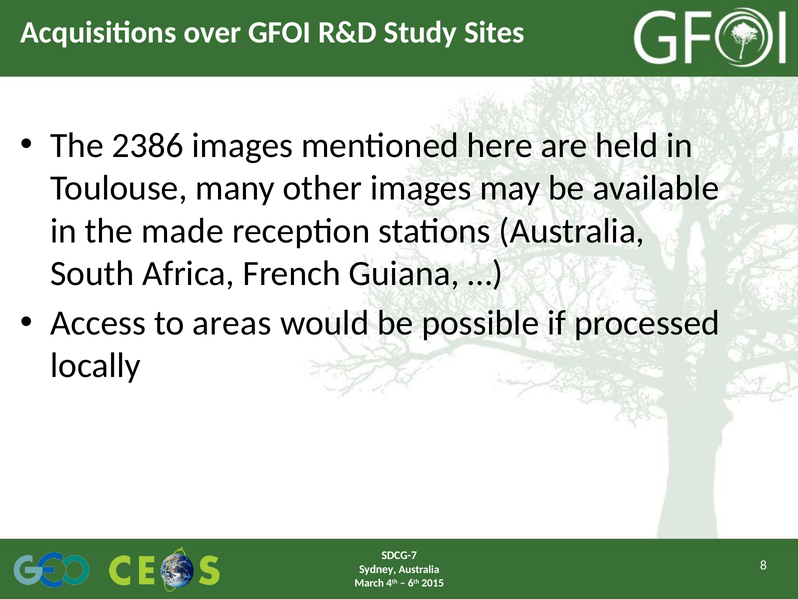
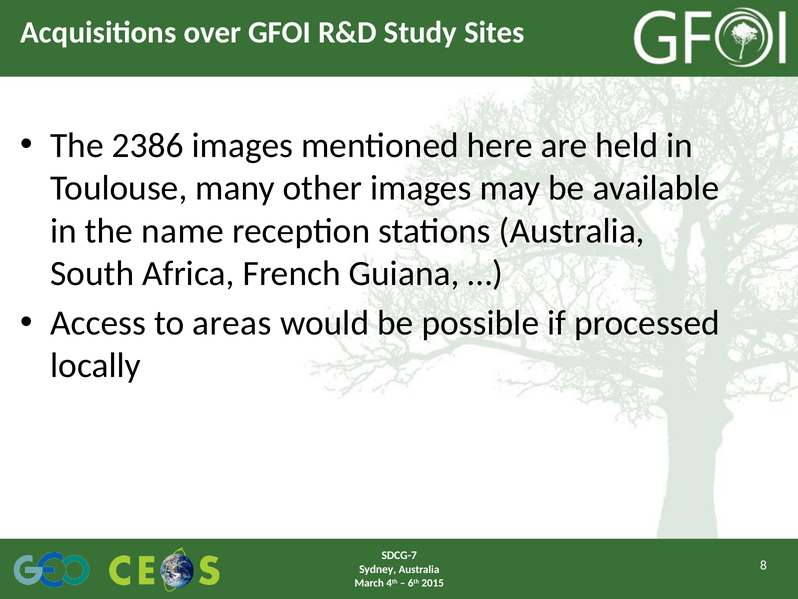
made: made -> name
